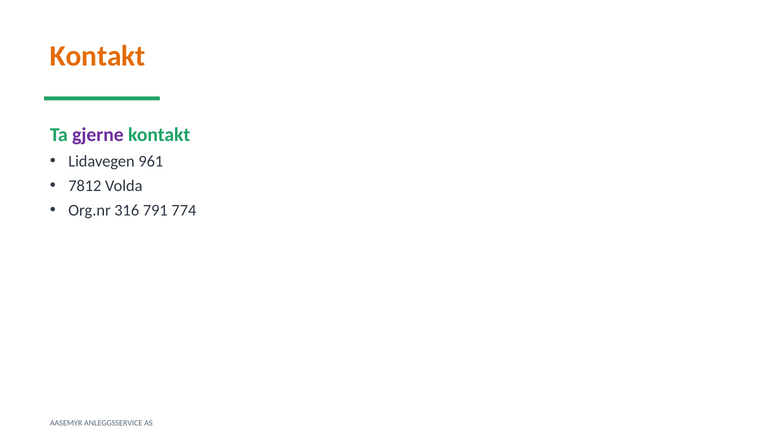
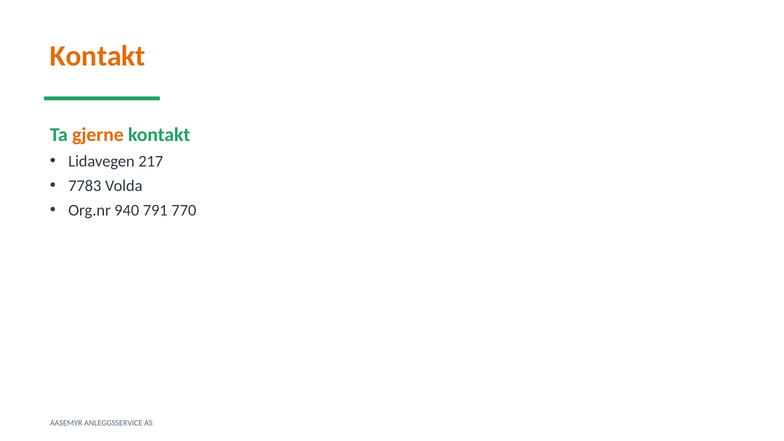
gjerne colour: purple -> orange
961: 961 -> 217
7812: 7812 -> 7783
316: 316 -> 940
774: 774 -> 770
